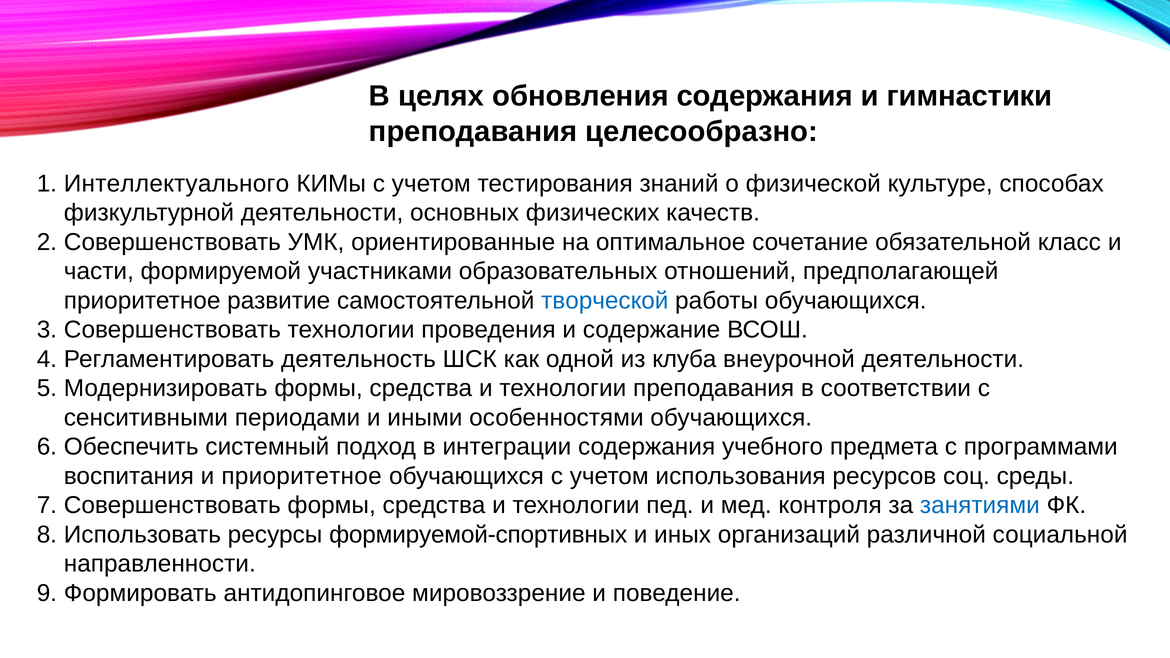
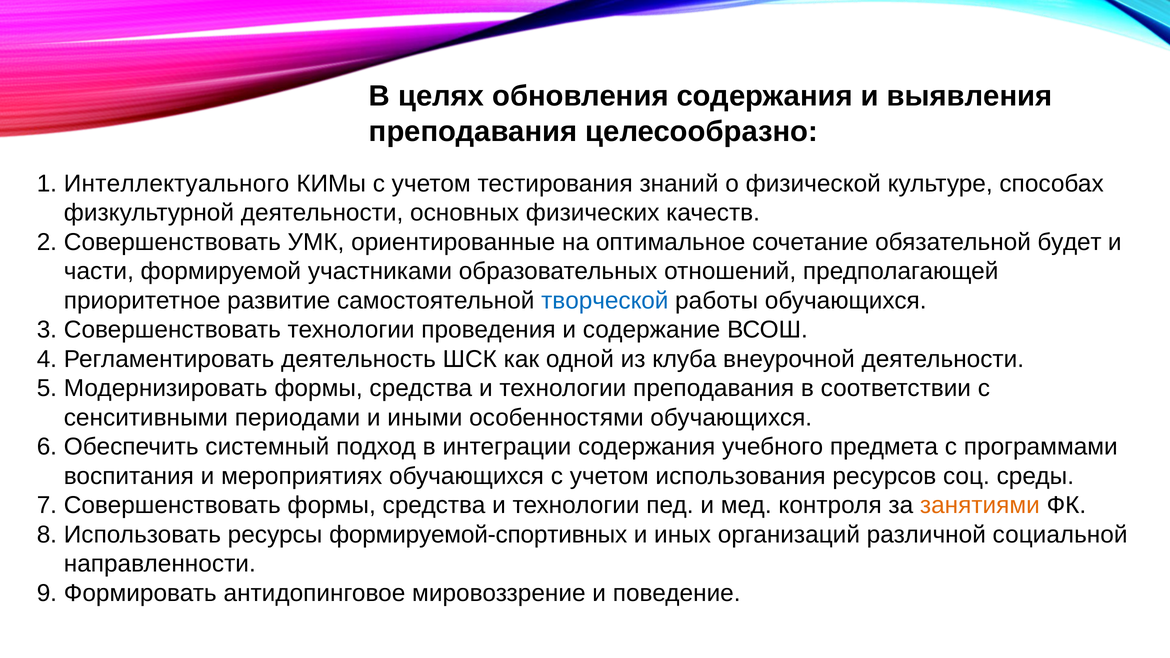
гимнастики: гимнастики -> выявления
класс: класс -> будет
и приоритетное: приоритетное -> мероприятиях
занятиями colour: blue -> orange
